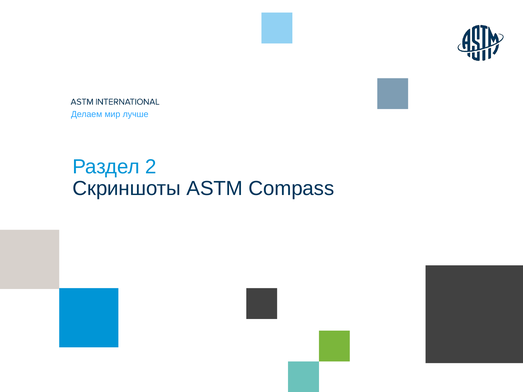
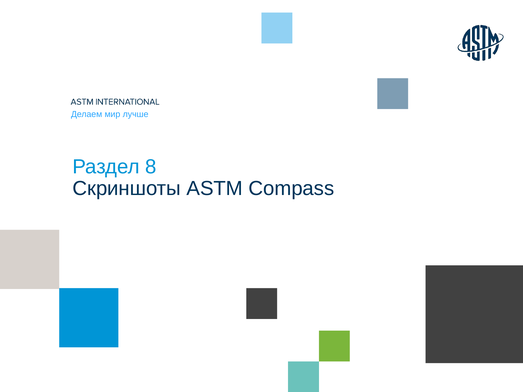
2: 2 -> 8
